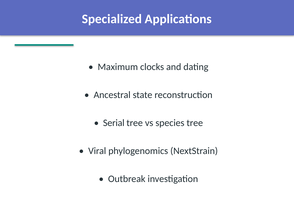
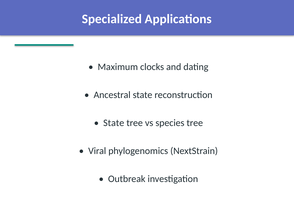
Serial at (114, 123): Serial -> State
